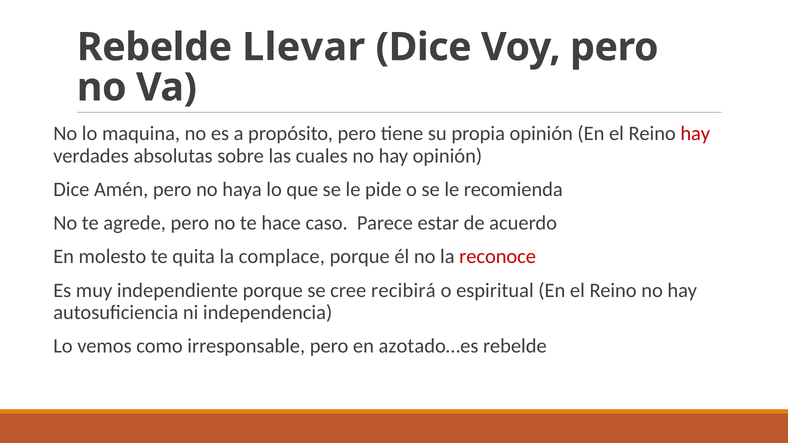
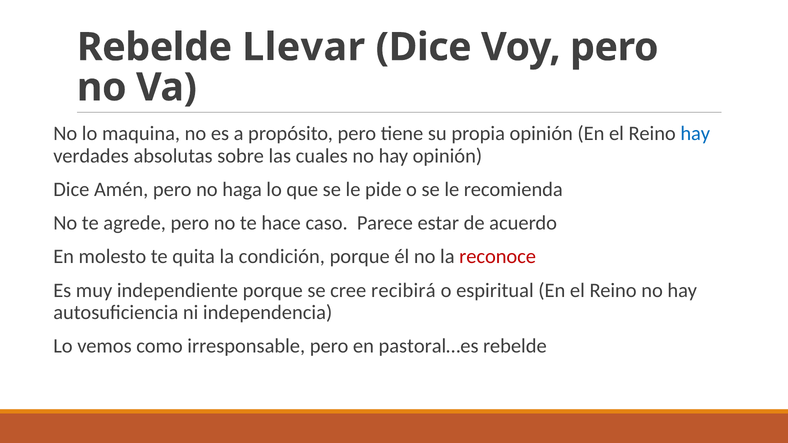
hay at (695, 134) colour: red -> blue
haya: haya -> haga
complace: complace -> condición
azotado…es: azotado…es -> pastoral…es
